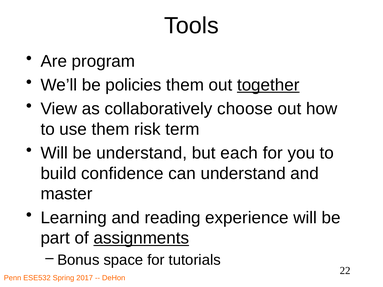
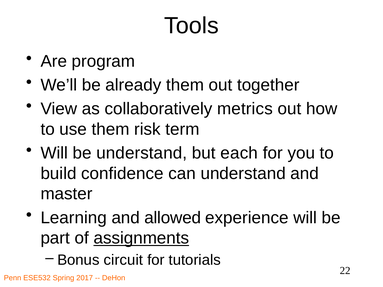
policies: policies -> already
together underline: present -> none
choose: choose -> metrics
reading: reading -> allowed
space: space -> circuit
